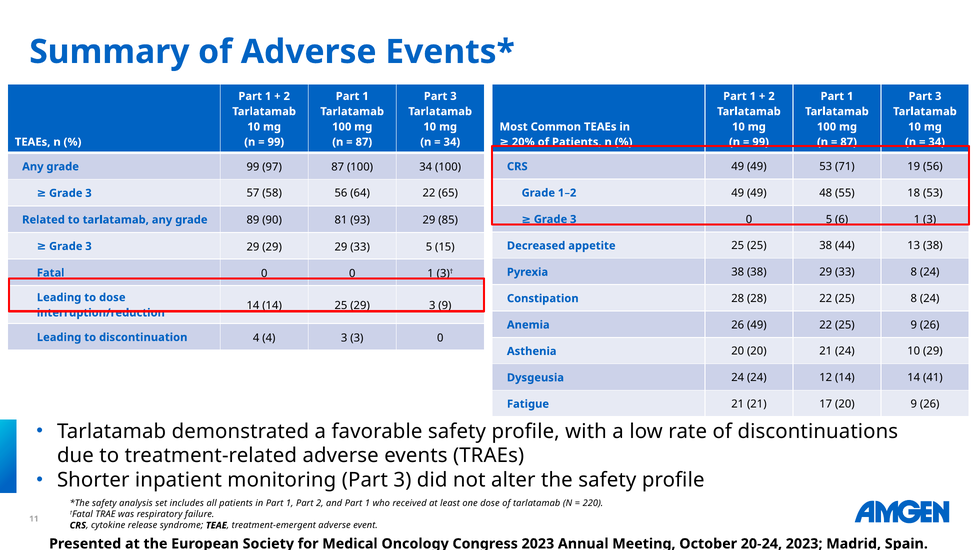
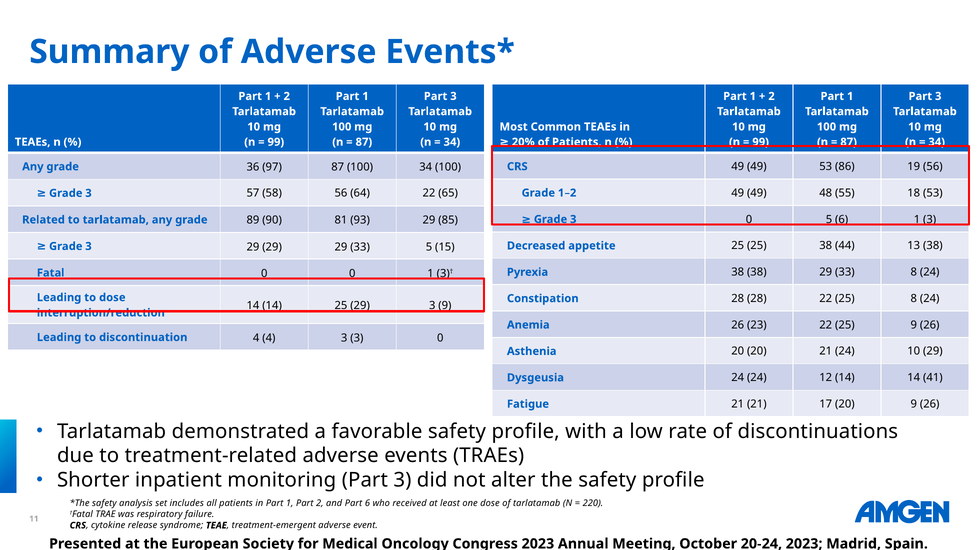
71: 71 -> 86
grade 99: 99 -> 36
26 49: 49 -> 23
and Part 1: 1 -> 6
